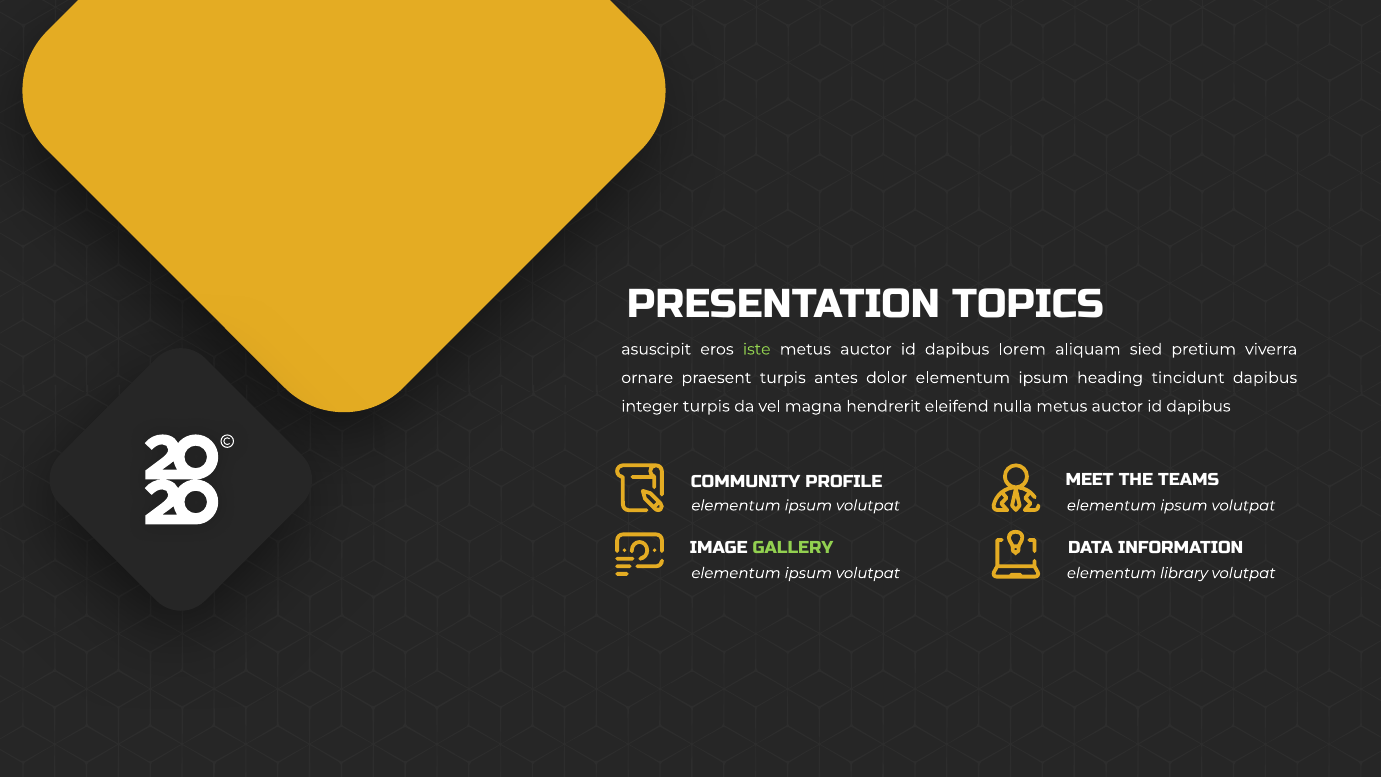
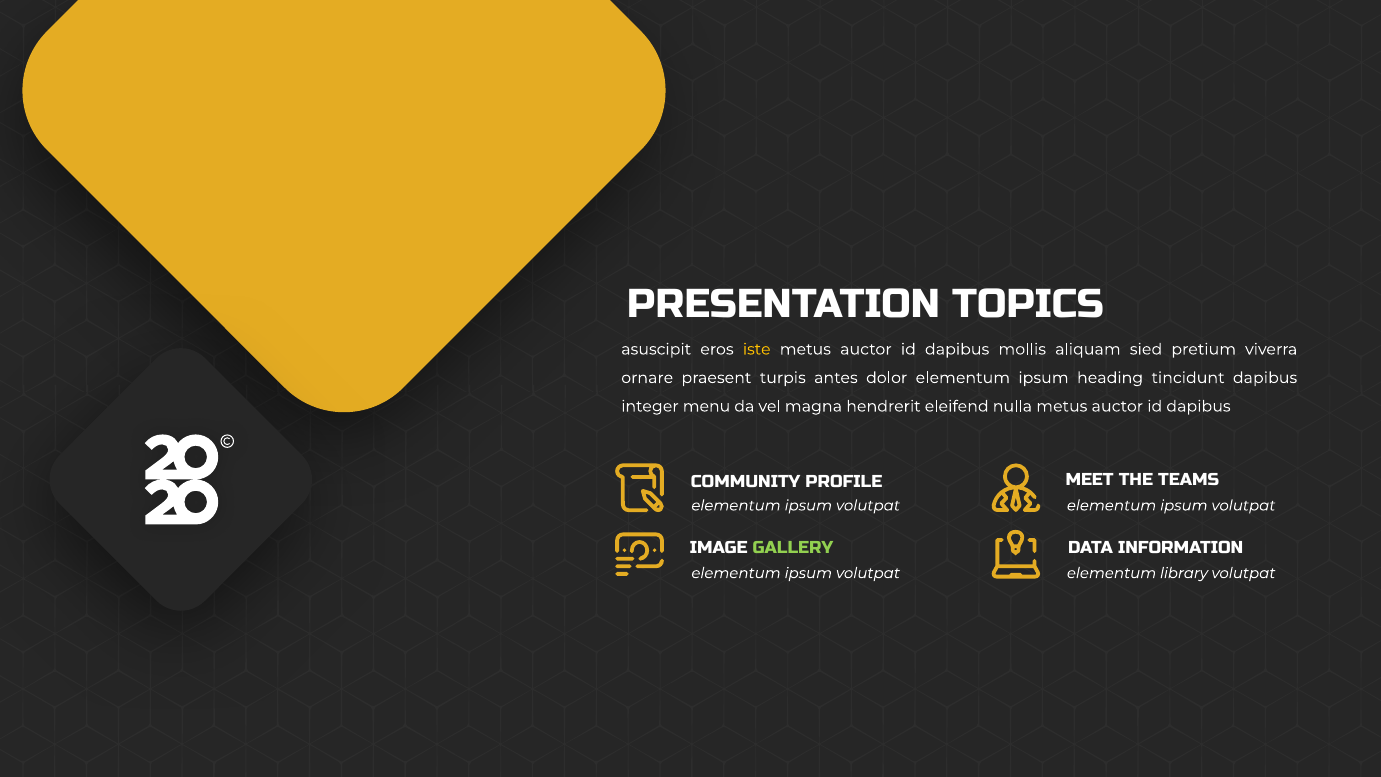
iste colour: light green -> yellow
lorem: lorem -> mollis
integer turpis: turpis -> menu
